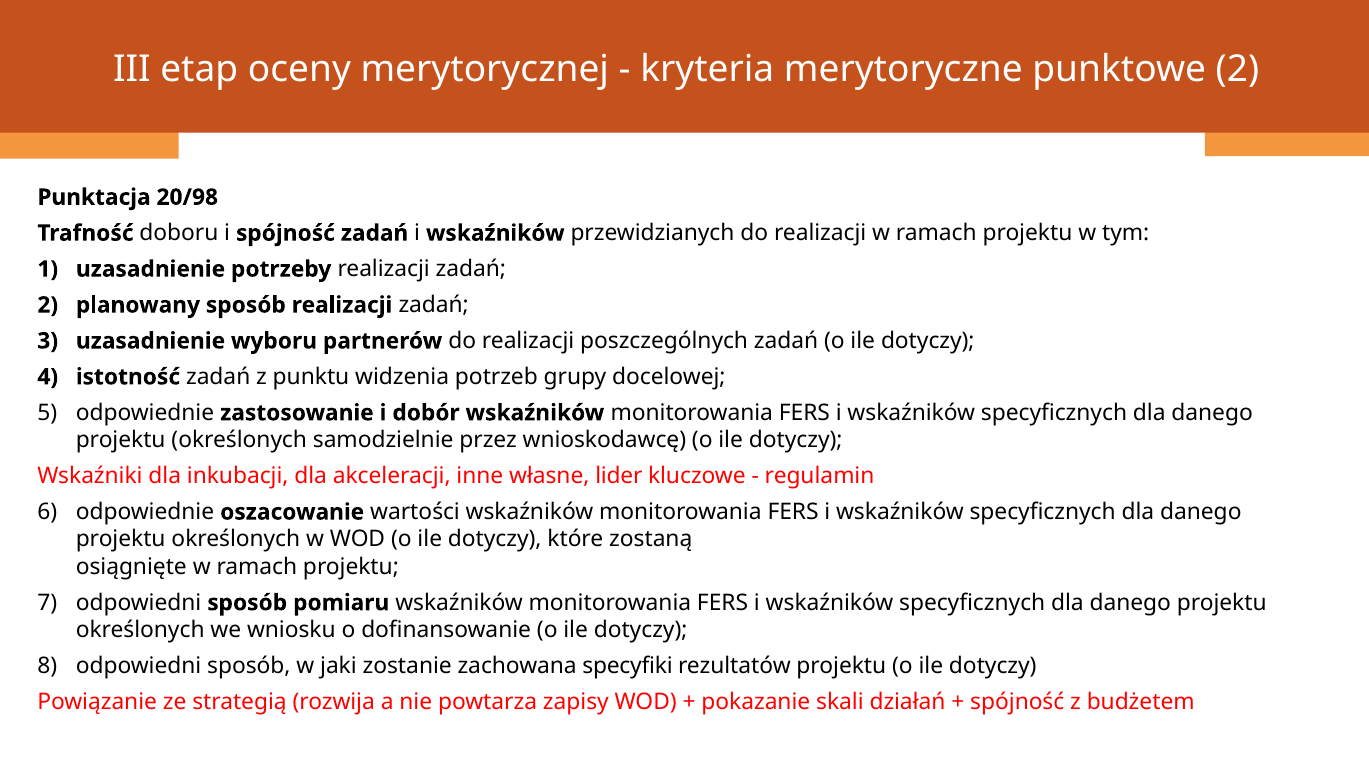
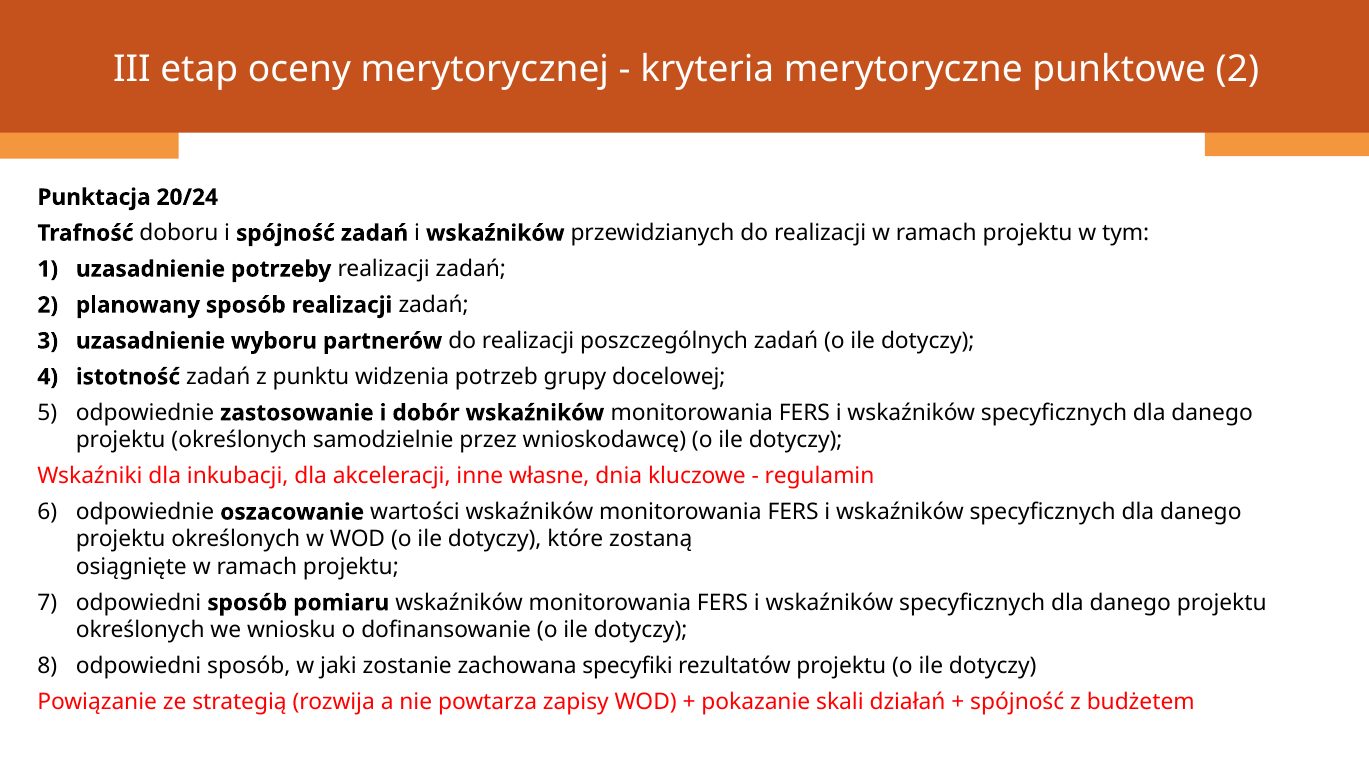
20/98: 20/98 -> 20/24
lider: lider -> dnia
